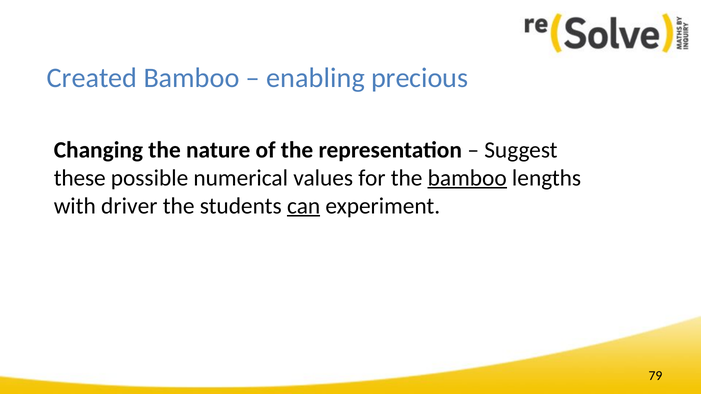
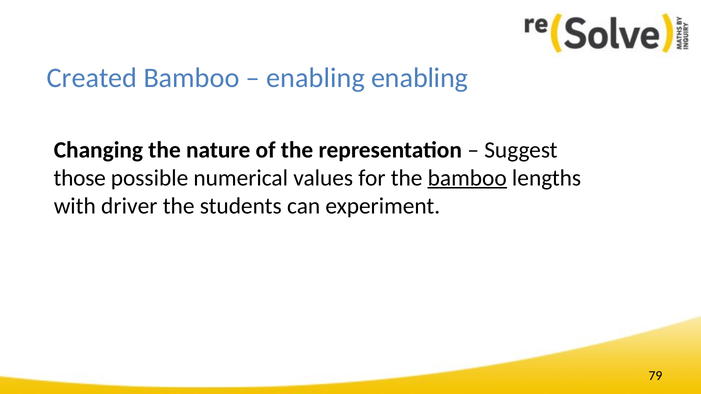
enabling precious: precious -> enabling
these: these -> those
can underline: present -> none
